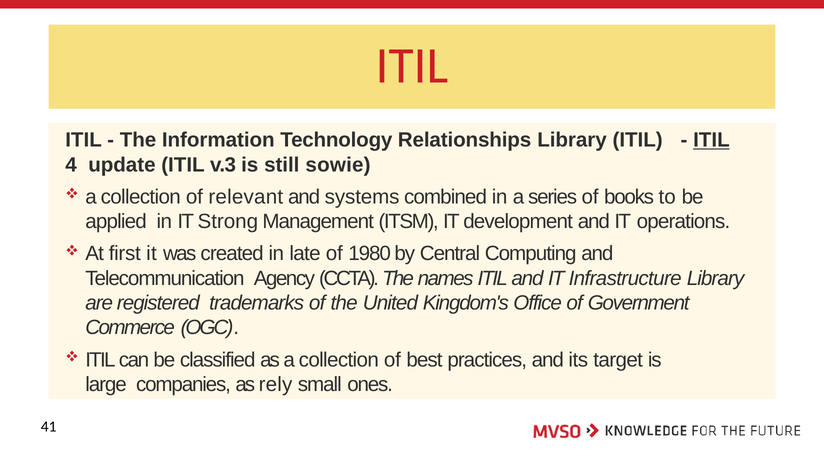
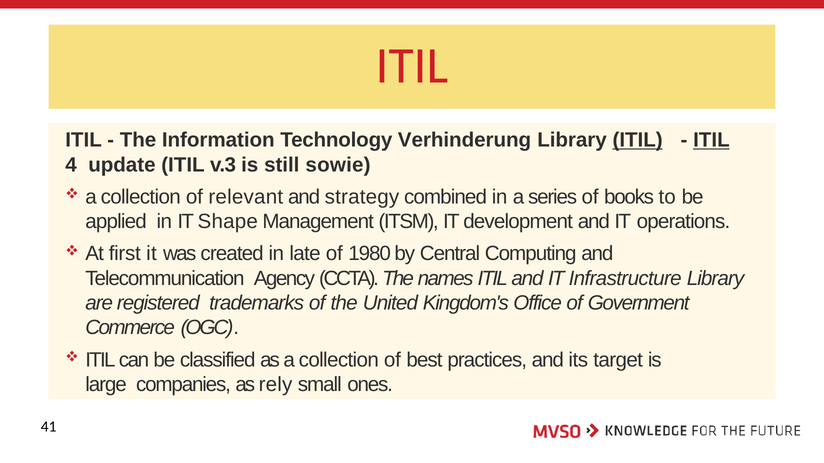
Relationships: Relationships -> Verhinderung
ITIL at (638, 140) underline: none -> present
systems: systems -> strategy
Strong: Strong -> Shape
